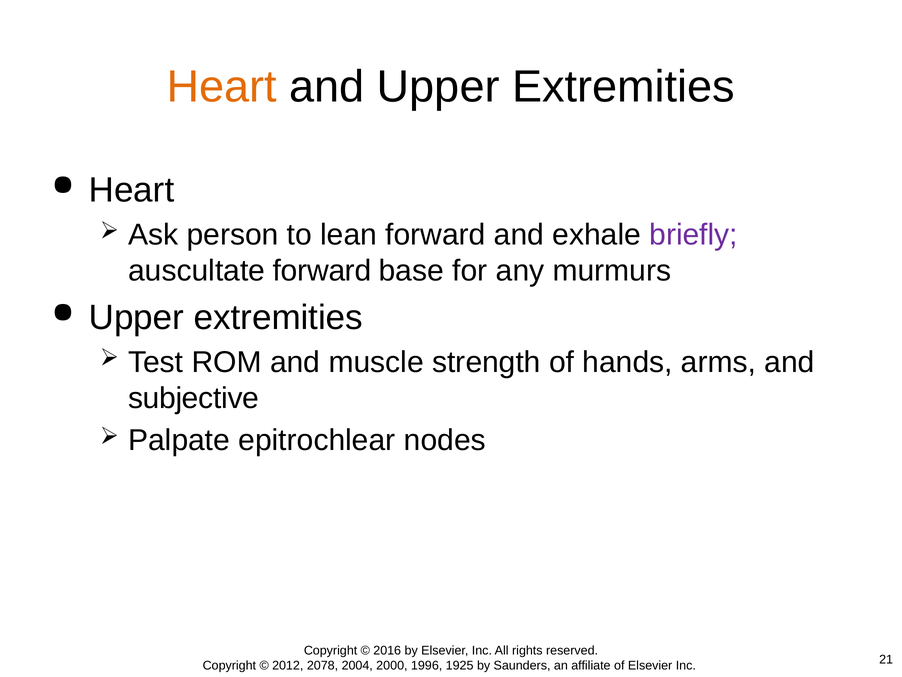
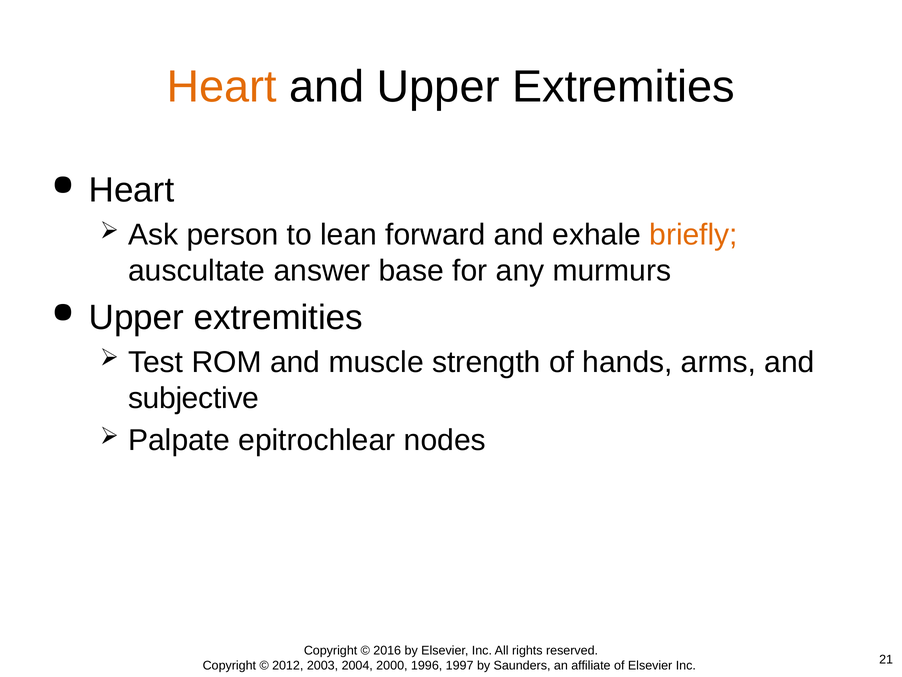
briefly colour: purple -> orange
auscultate forward: forward -> answer
2078: 2078 -> 2003
1925: 1925 -> 1997
